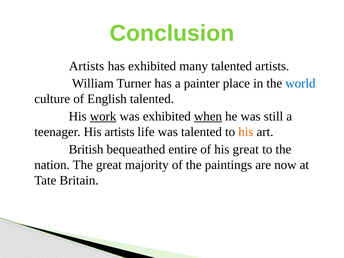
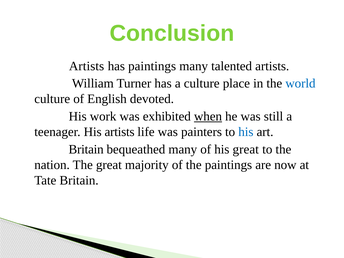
has exhibited: exhibited -> paintings
a painter: painter -> culture
English talented: talented -> devoted
work underline: present -> none
was talented: talented -> painters
his at (246, 132) colour: orange -> blue
British at (86, 149): British -> Britain
bequeathed entire: entire -> many
